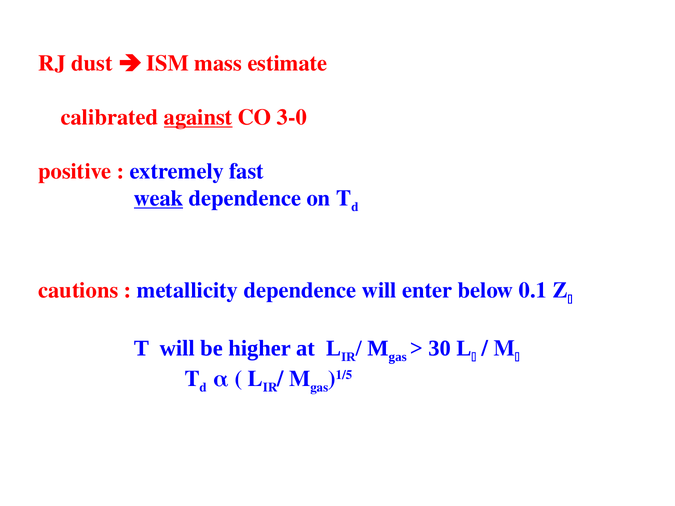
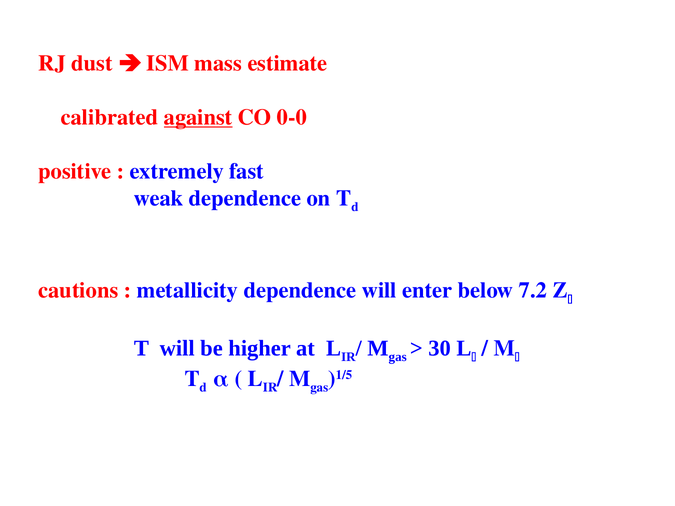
3-0: 3-0 -> 0-0
weak underline: present -> none
0.1: 0.1 -> 7.2
